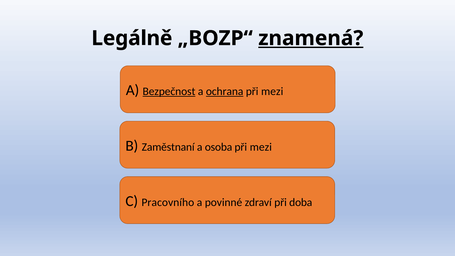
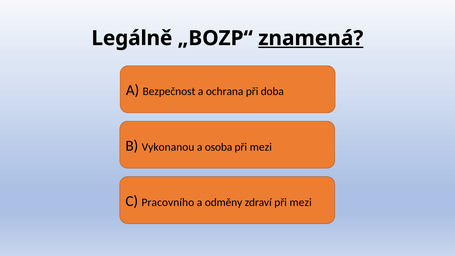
Bezpečnost underline: present -> none
ochrana underline: present -> none
mezi at (272, 92): mezi -> doba
Zaměstnaní: Zaměstnaní -> Vykonanou
povinné: povinné -> odměny
zdraví při doba: doba -> mezi
